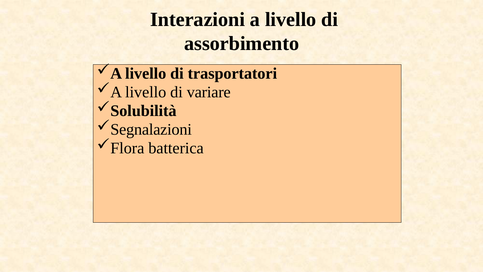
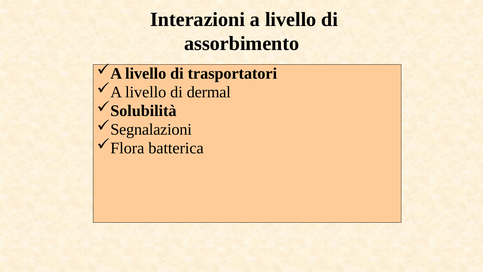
variare: variare -> dermal
